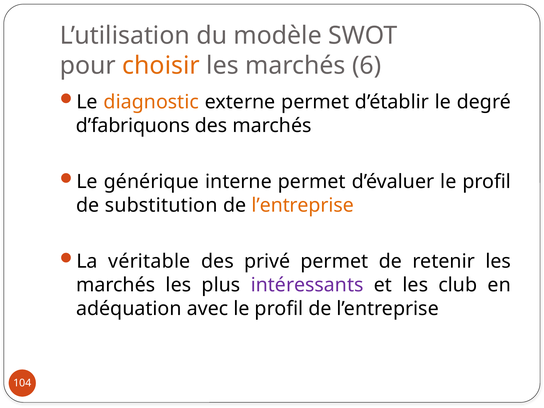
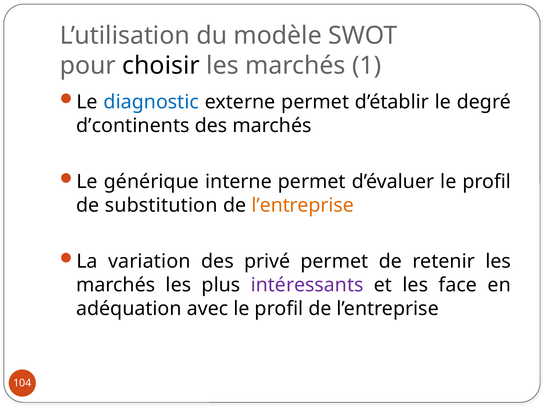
choisir colour: orange -> black
6: 6 -> 1
diagnostic colour: orange -> blue
d’fabriquons: d’fabriquons -> d’continents
véritable: véritable -> variation
club: club -> face
